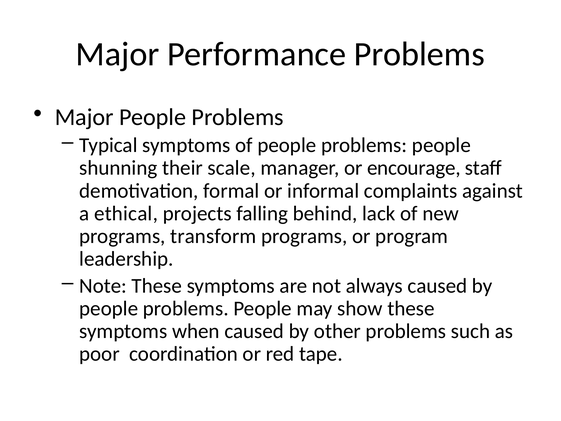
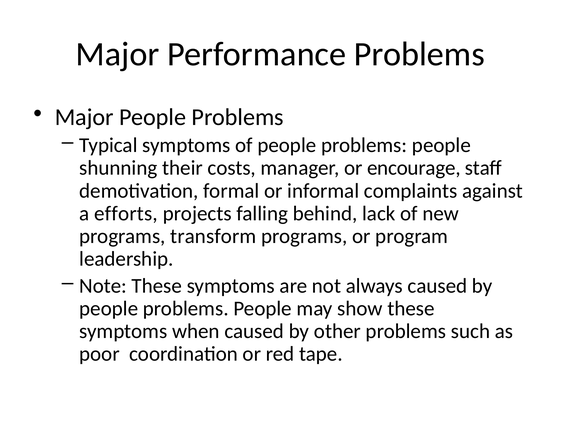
scale: scale -> costs
ethical: ethical -> efforts
